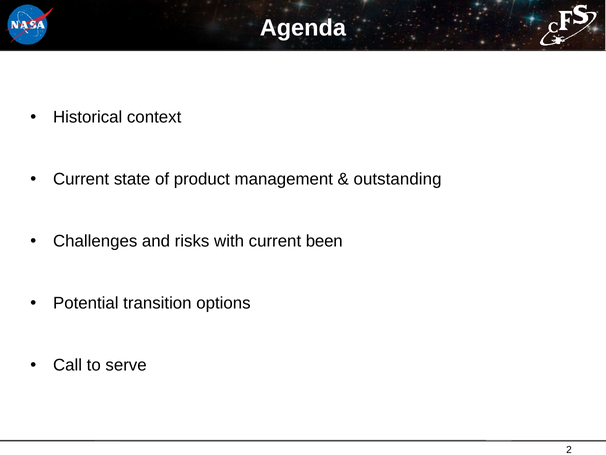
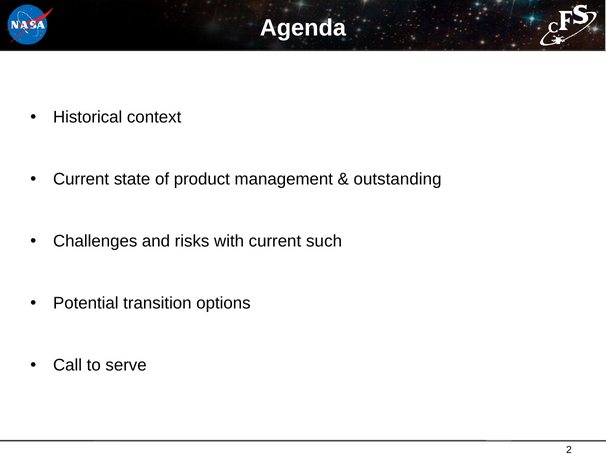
been: been -> such
